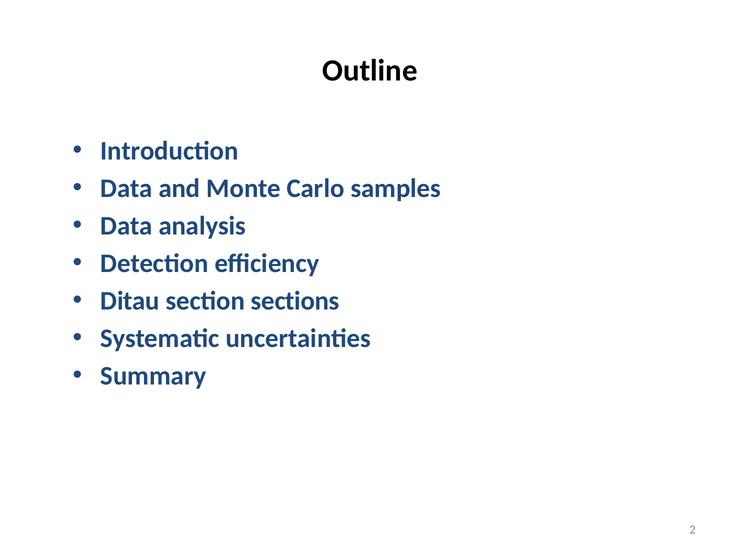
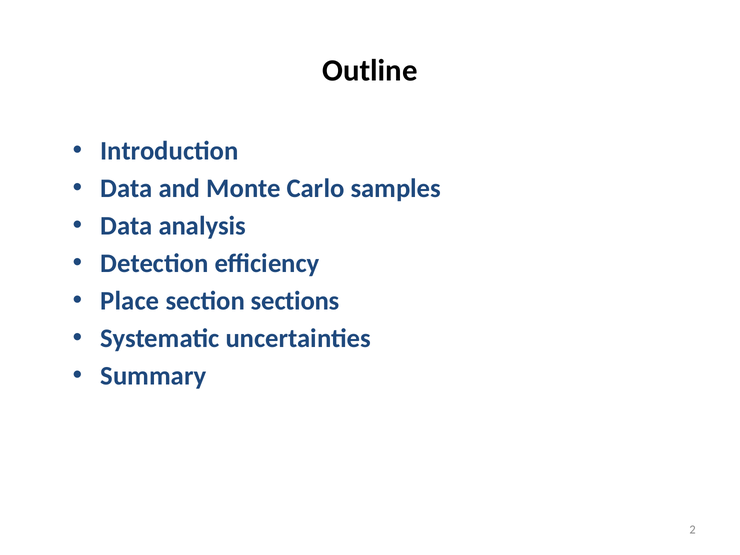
Ditau: Ditau -> Place
